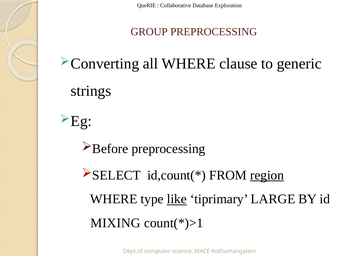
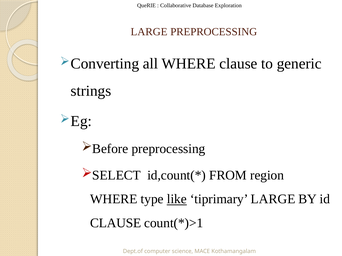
GROUP at (149, 32): GROUP -> LARGE
region underline: present -> none
MIXING at (115, 223): MIXING -> CLAUSE
